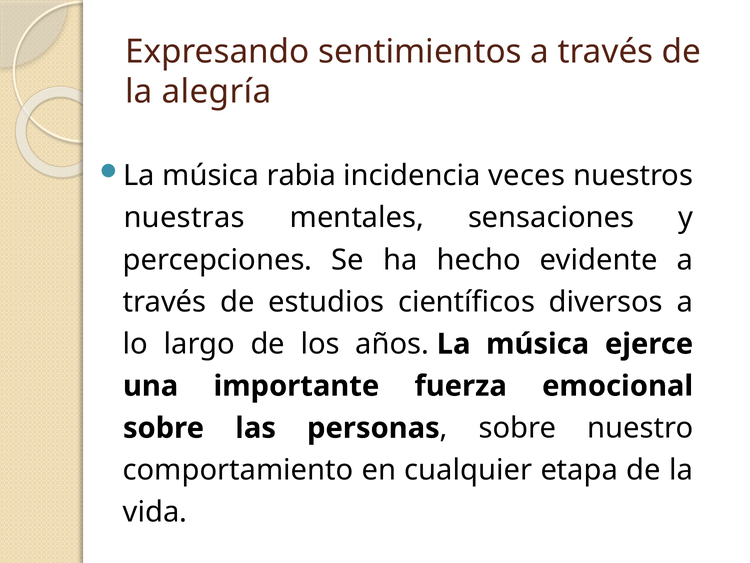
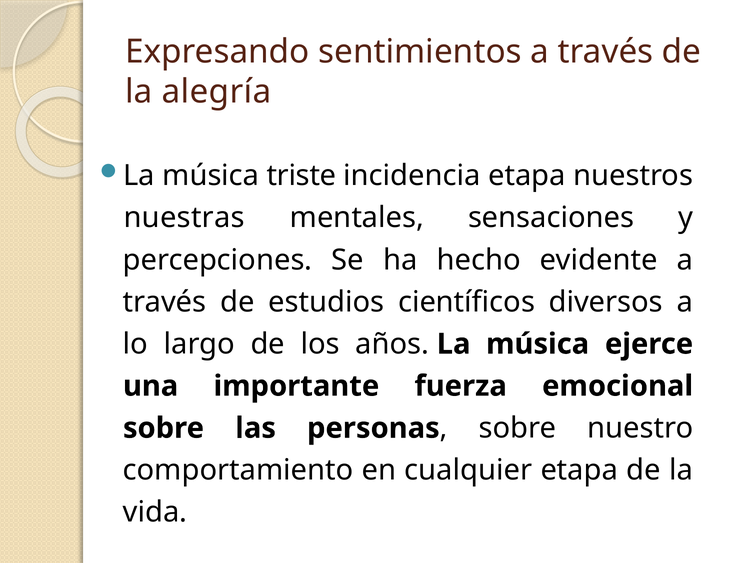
rabia: rabia -> triste
incidencia veces: veces -> etapa
